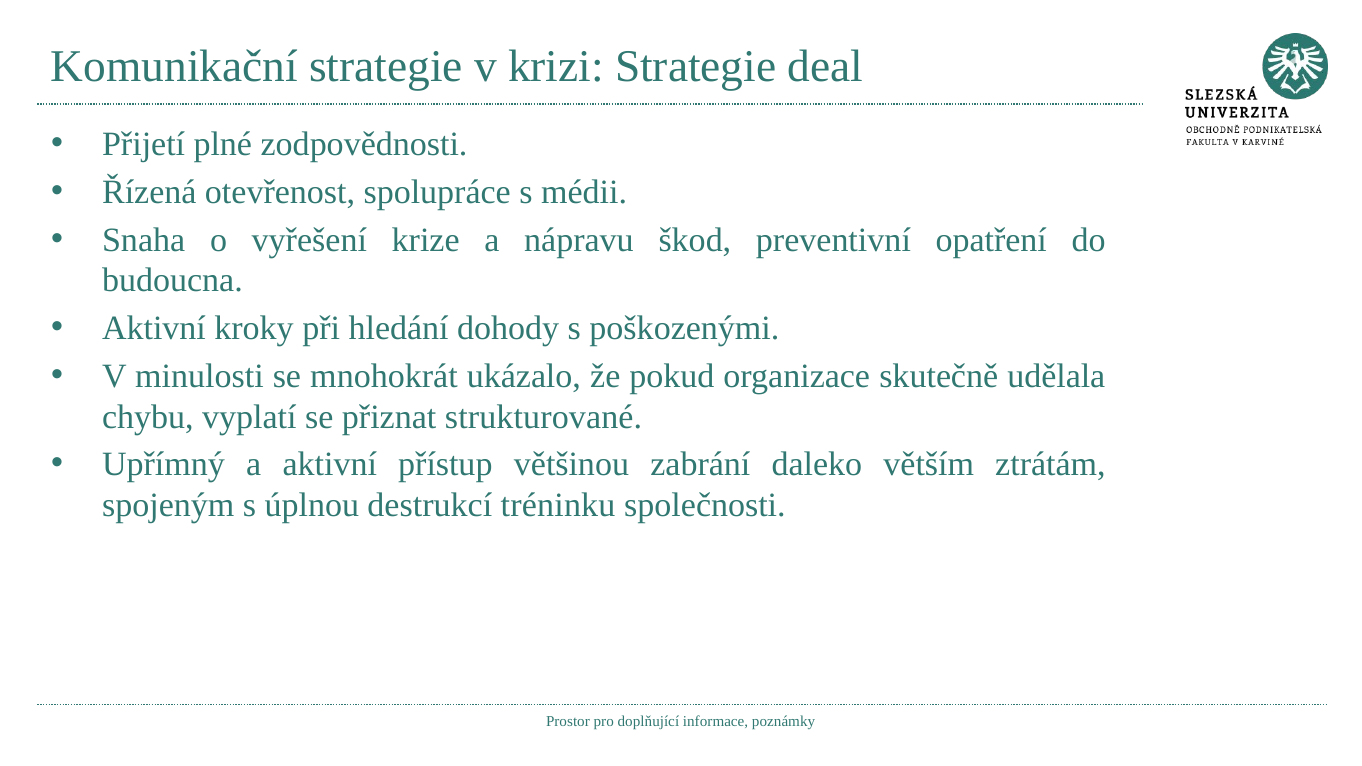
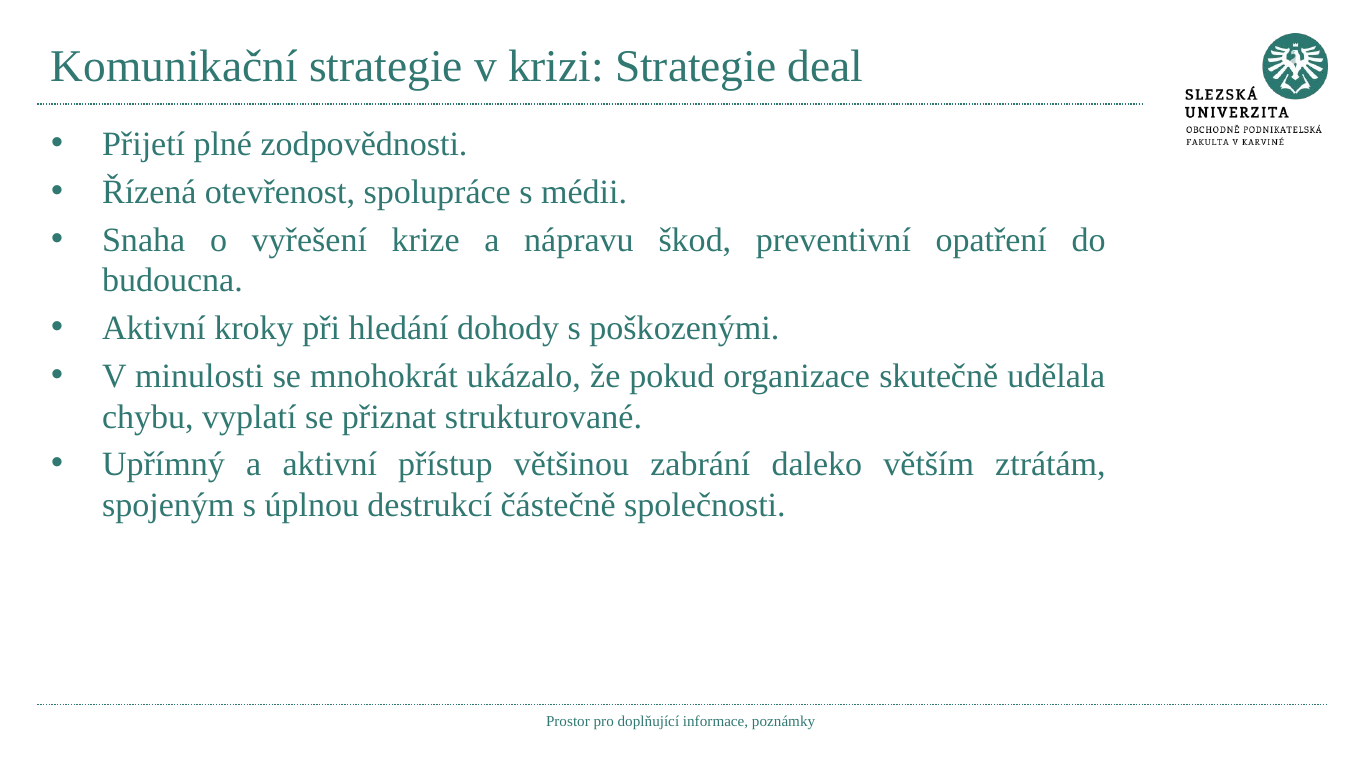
tréninku: tréninku -> částečně
